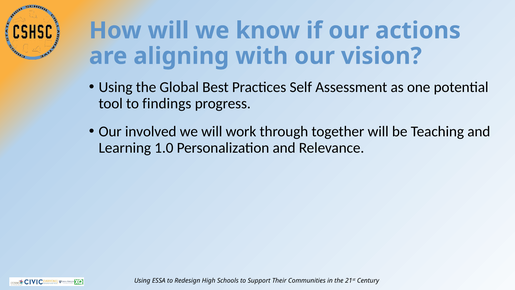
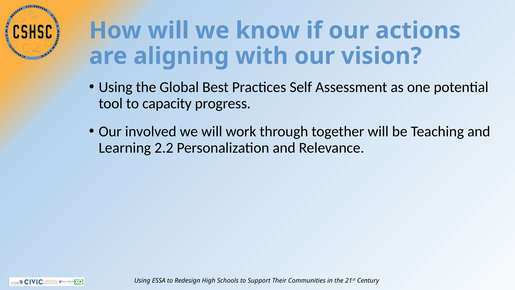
findings: findings -> capacity
1.0: 1.0 -> 2.2
